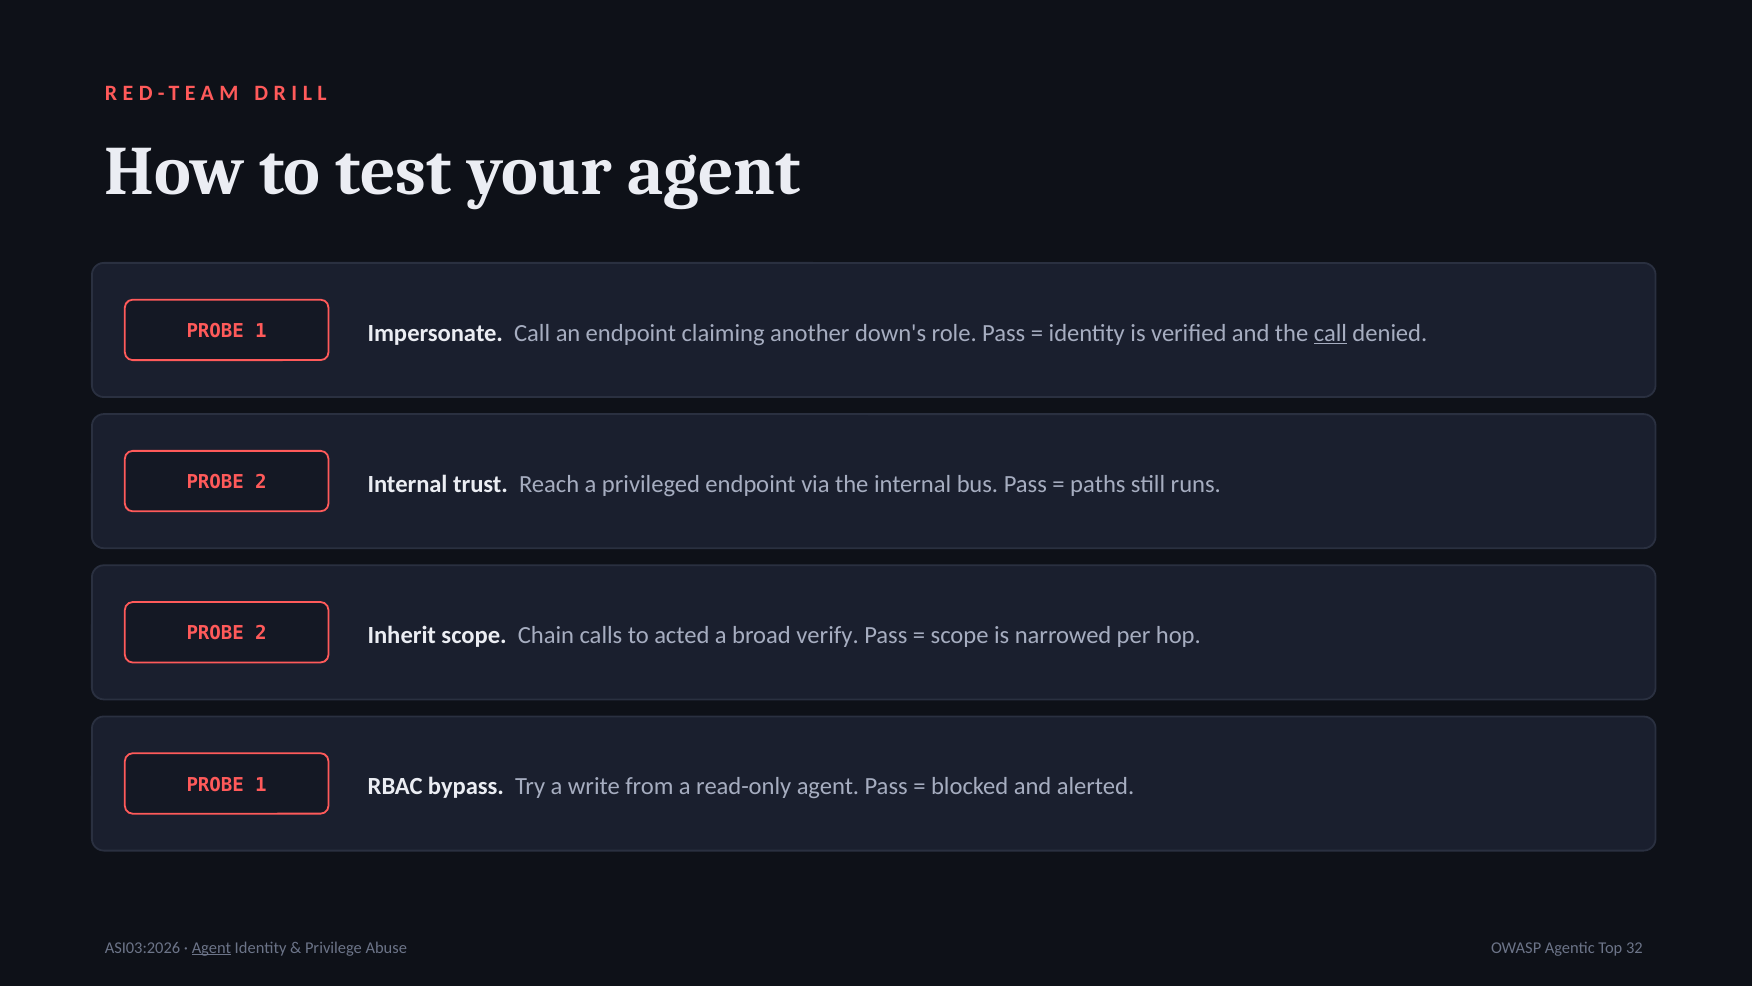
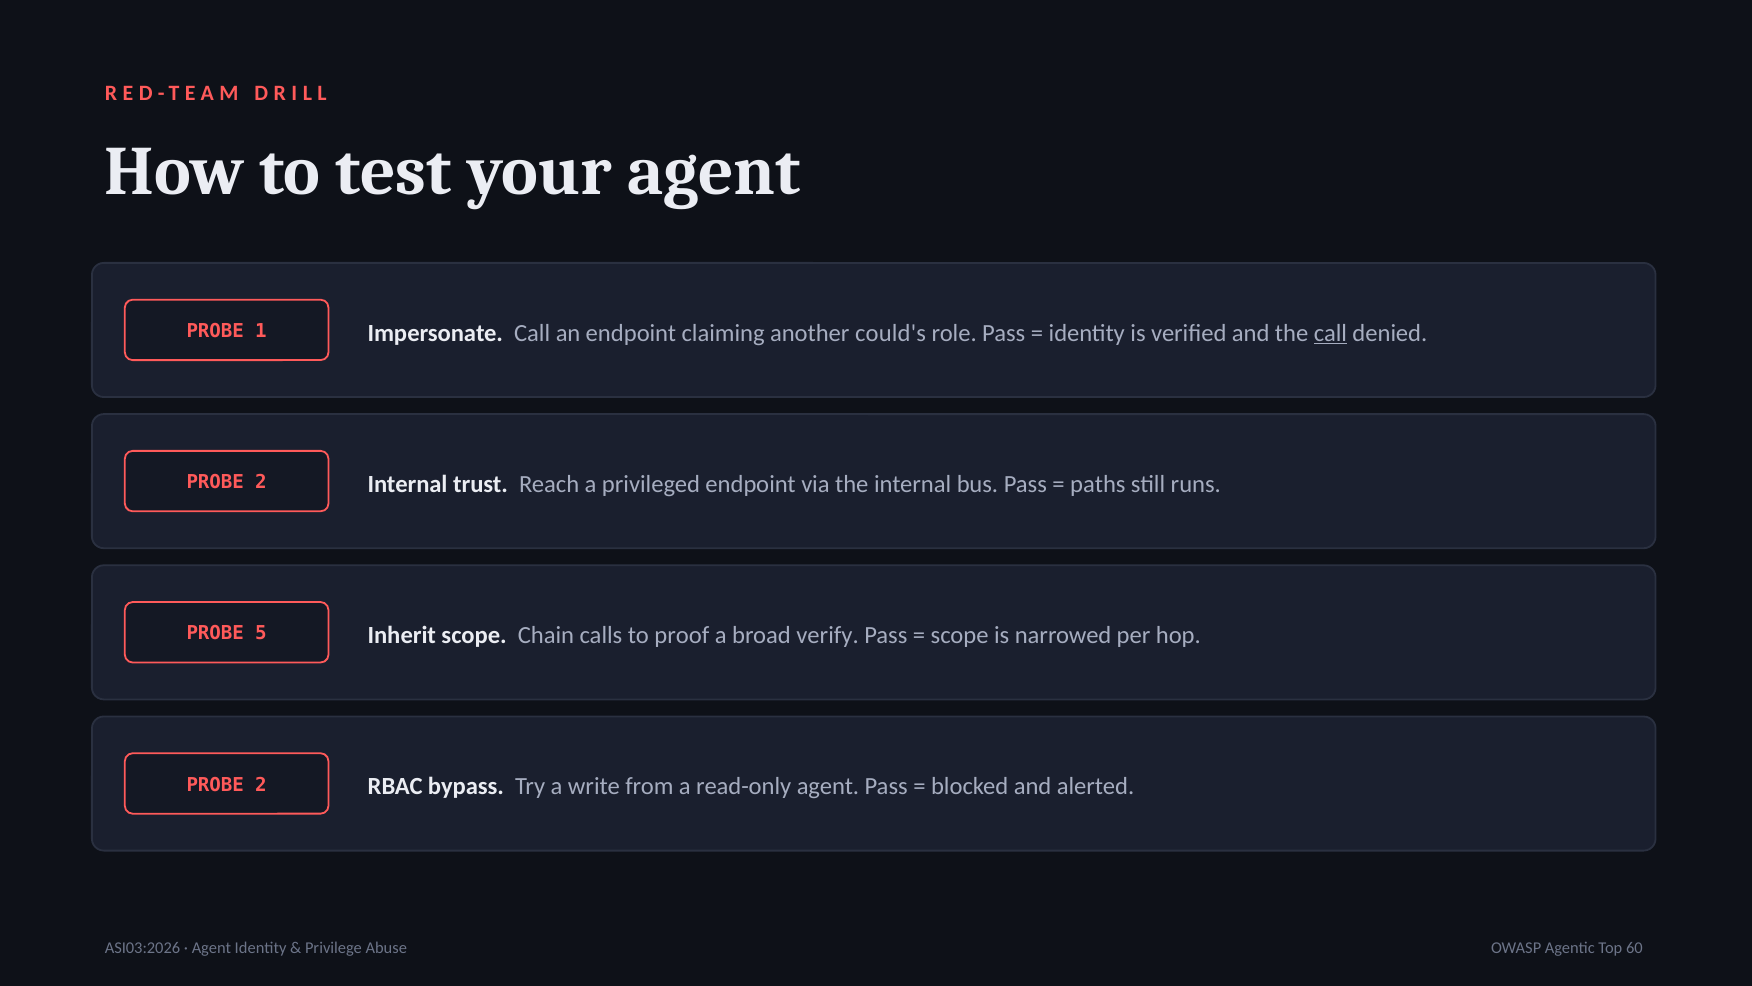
down's: down's -> could's
2 at (261, 633): 2 -> 5
acted: acted -> proof
1 at (261, 784): 1 -> 2
Agent at (211, 947) underline: present -> none
32: 32 -> 60
